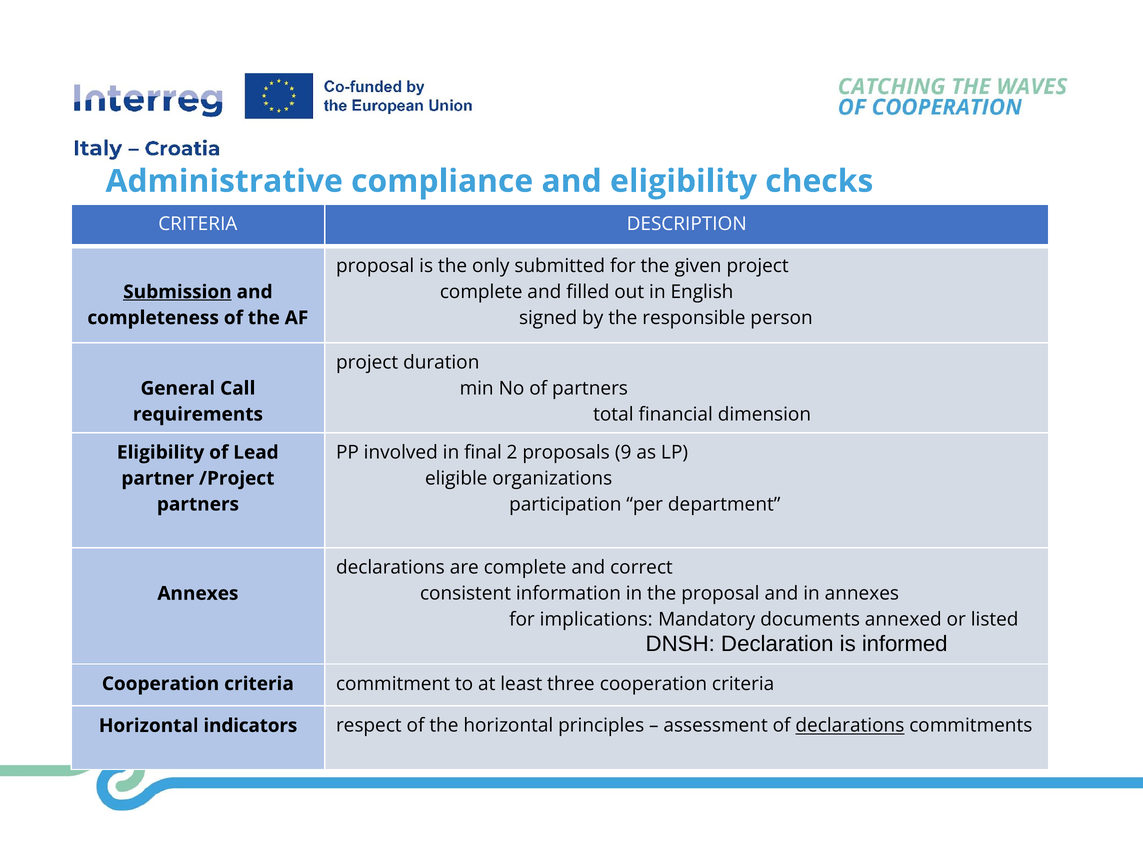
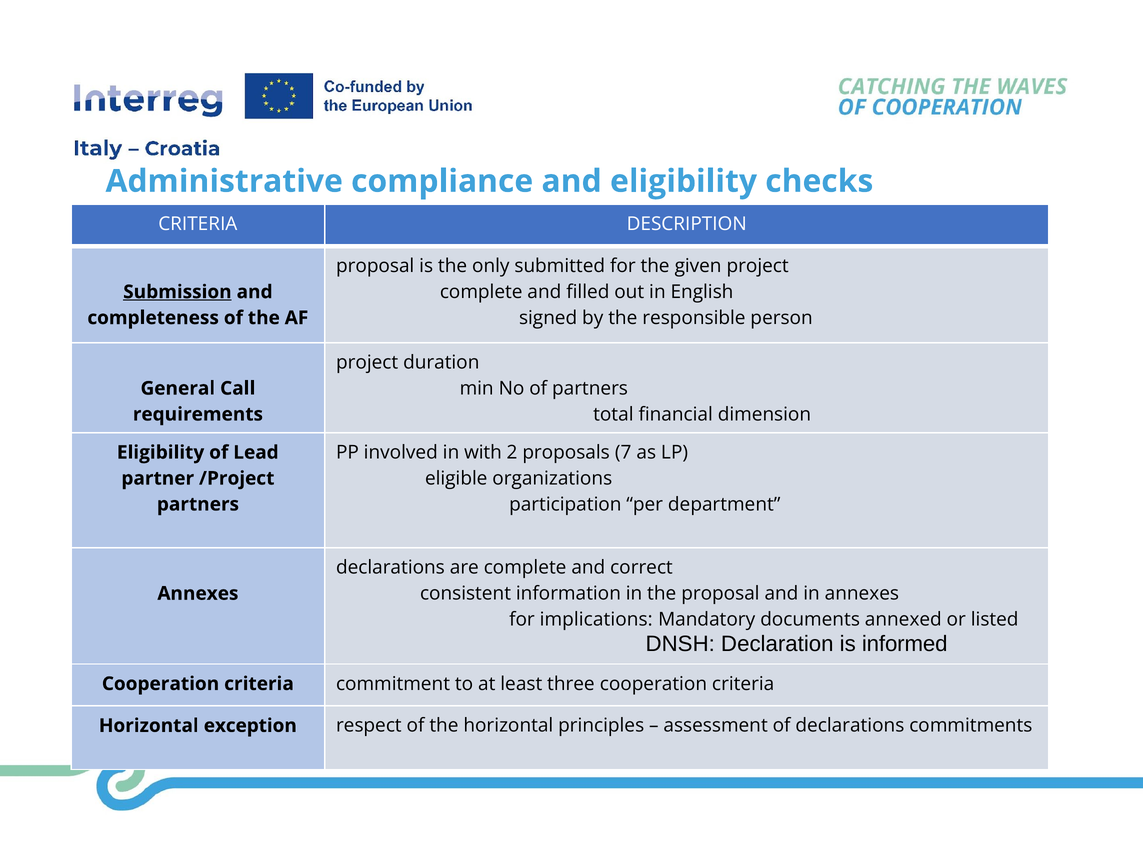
final: final -> with
9: 9 -> 7
indicators: indicators -> exception
declarations at (850, 726) underline: present -> none
